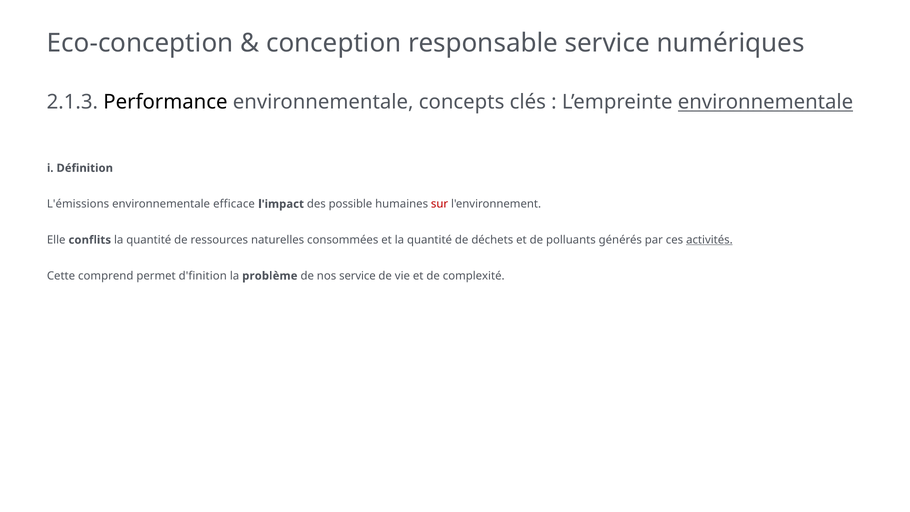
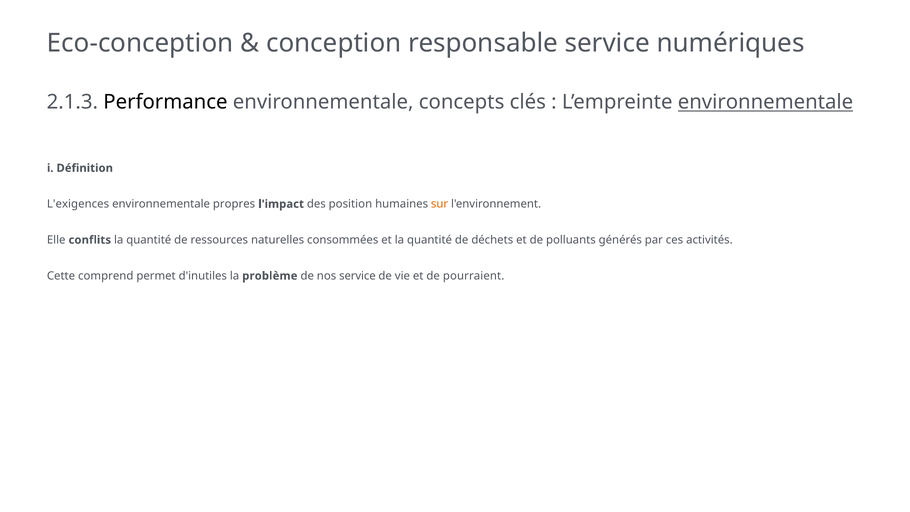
L'émissions: L'émissions -> L'exigences
efficace: efficace -> propres
possible: possible -> position
sur colour: red -> orange
activités underline: present -> none
d'finition: d'finition -> d'inutiles
complexité: complexité -> pourraient
